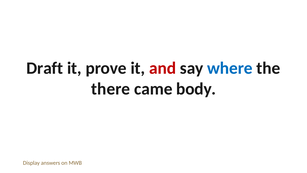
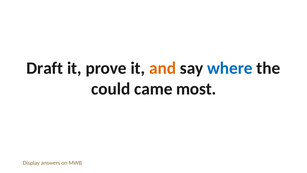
and colour: red -> orange
there: there -> could
body: body -> most
